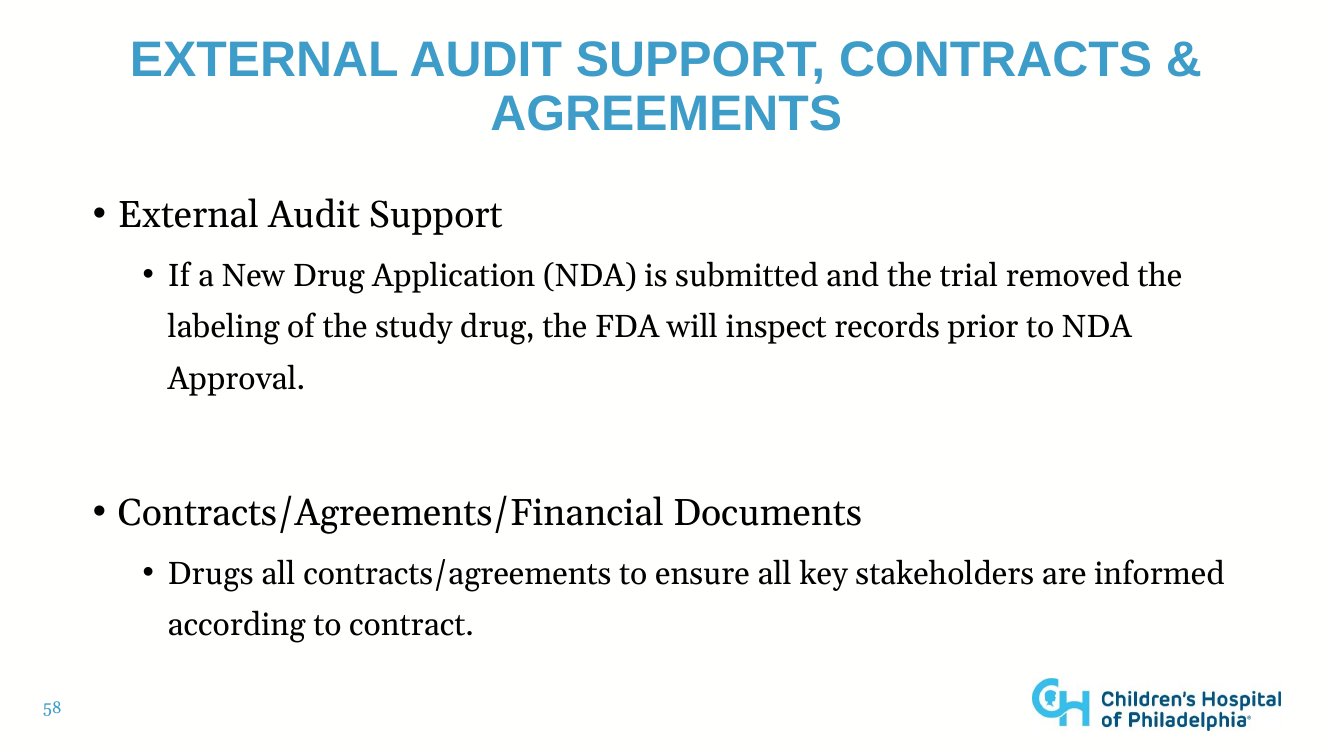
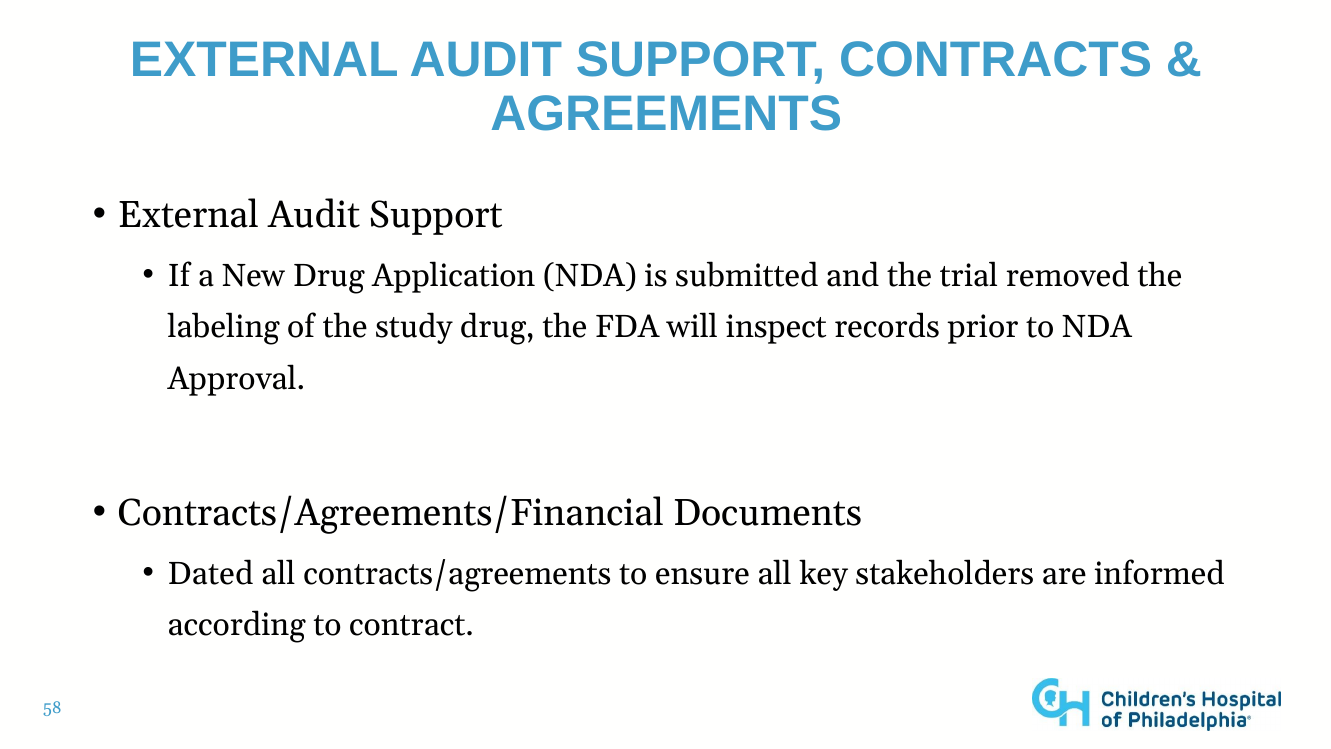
Drugs: Drugs -> Dated
